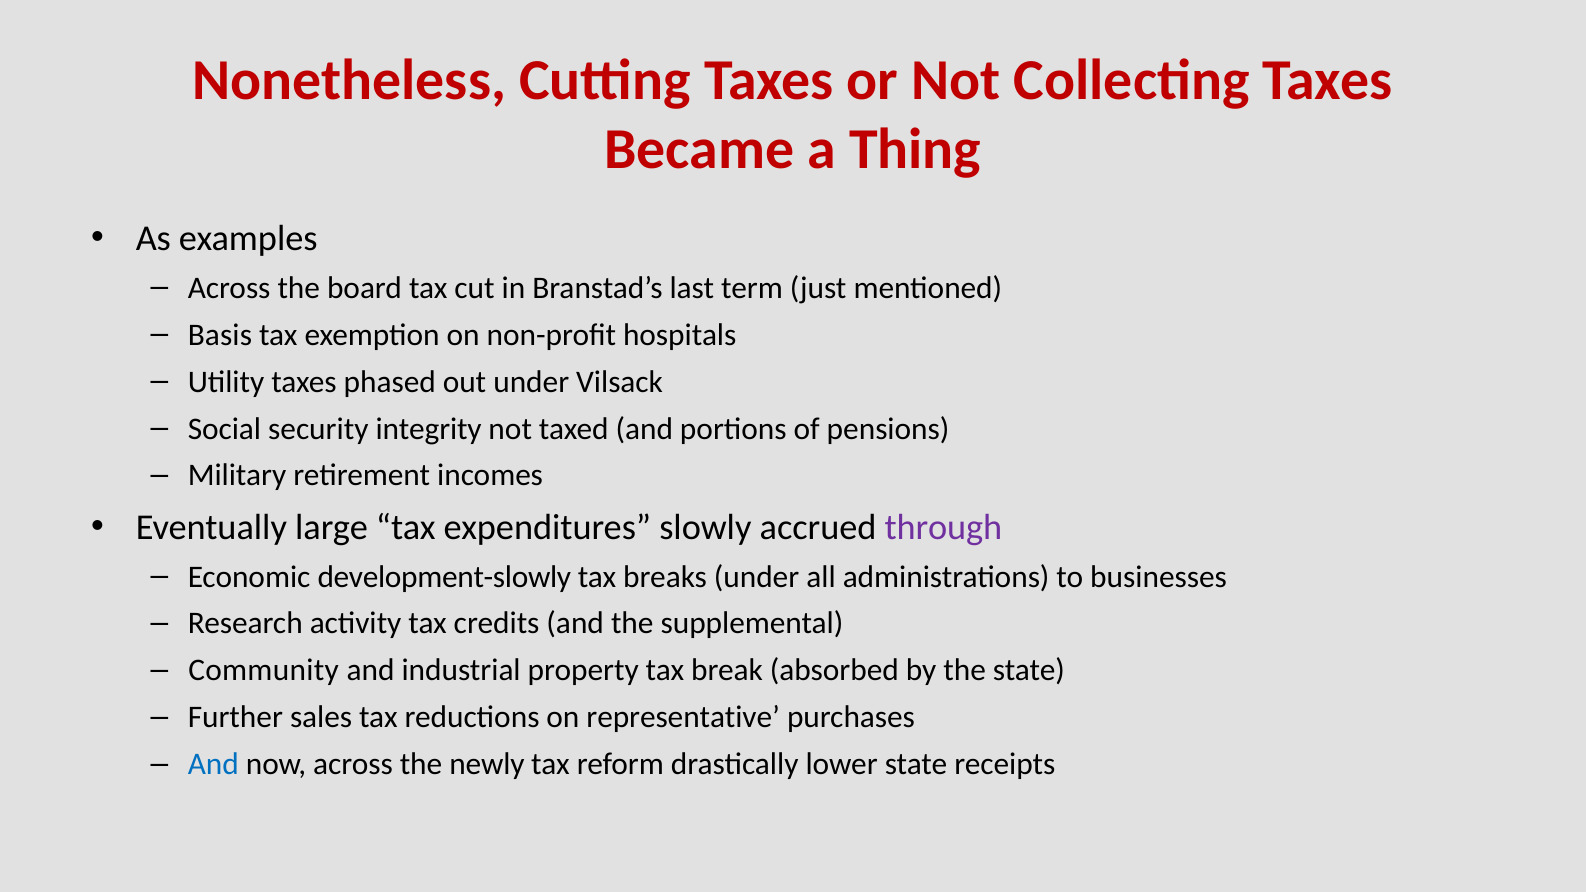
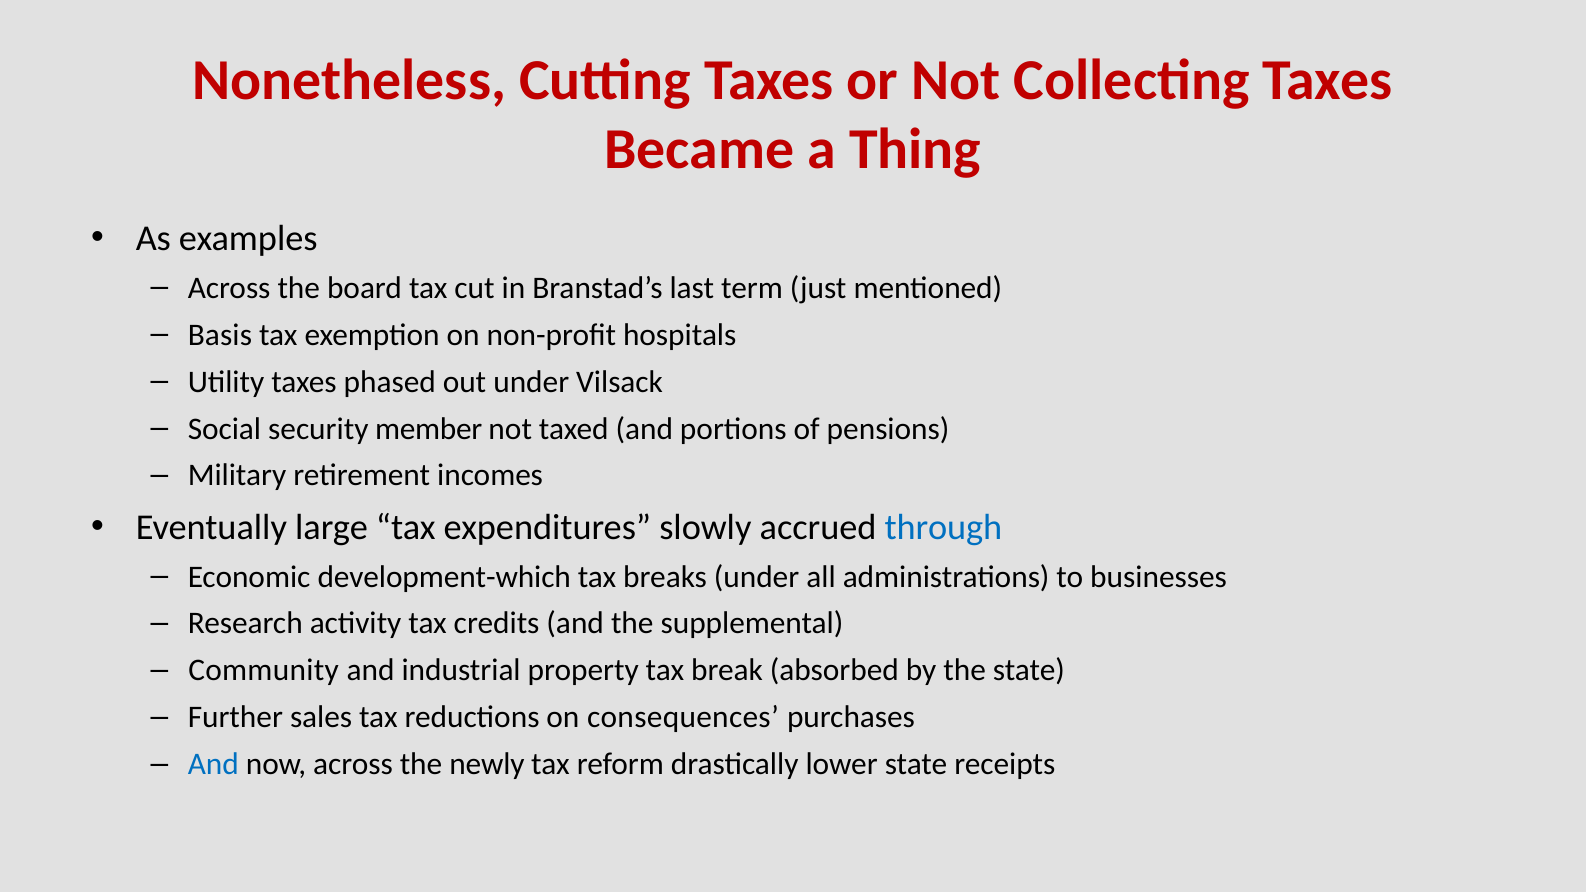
integrity: integrity -> member
through colour: purple -> blue
development-slowly: development-slowly -> development-which
representative: representative -> consequences
